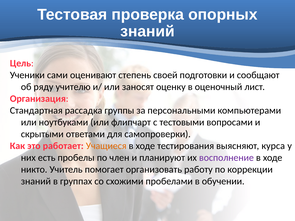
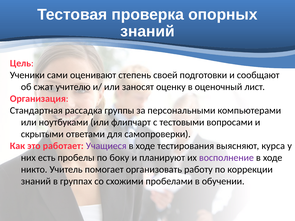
ряду: ряду -> сжат
Учащиеся colour: orange -> purple
член: член -> боку
